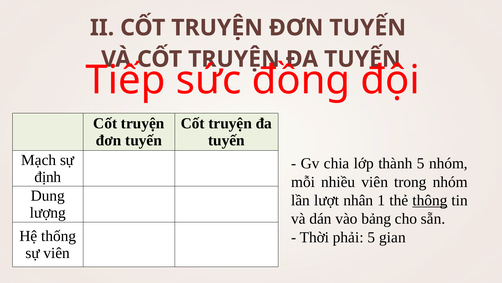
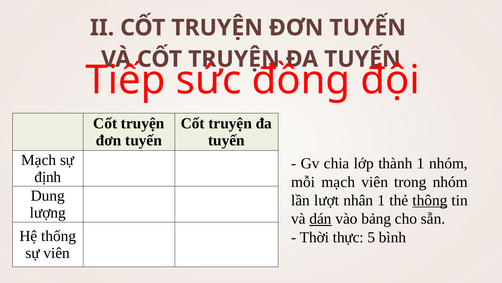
thành 5: 5 -> 1
mỗi nhiều: nhiều -> mạch
dán underline: none -> present
phải: phải -> thực
gian: gian -> bình
